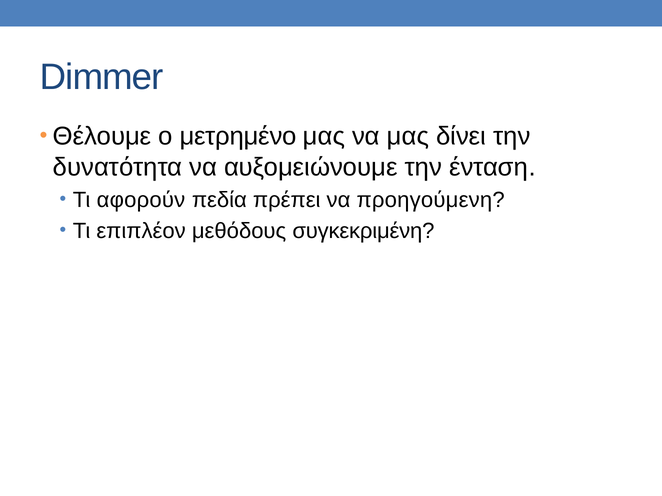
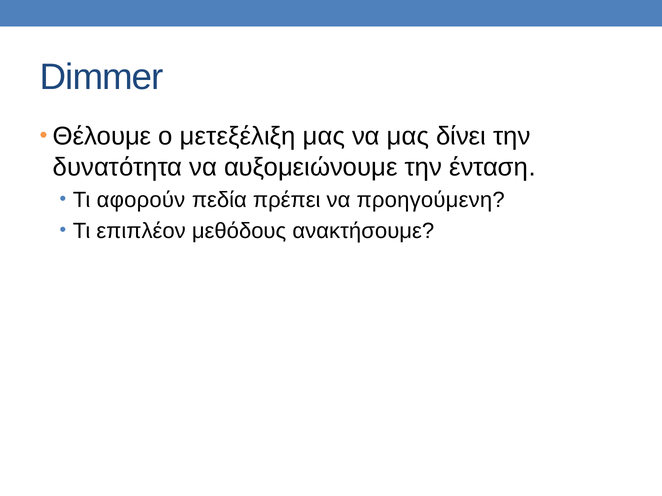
μετρημένο: μετρημένο -> μετεξέλιξη
συγκεκριμένη: συγκεκριμένη -> ανακτήσουμε
